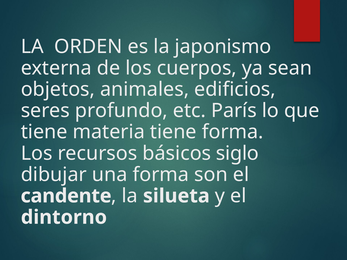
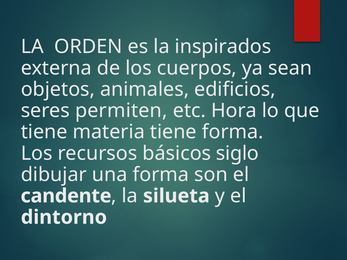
japonismo: japonismo -> inspirados
profundo: profundo -> permiten
París: París -> Hora
